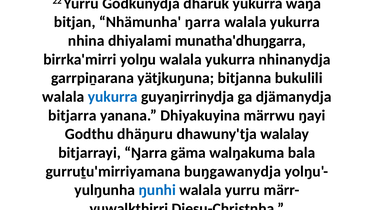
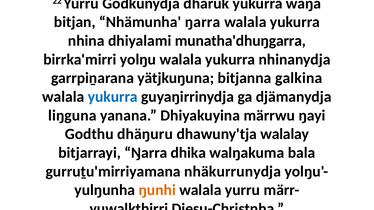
bukulili: bukulili -> galkina
bitjarra: bitjarra -> liŋguna
gäma: gäma -> dhika
buŋgawanydja: buŋgawanydja -> nhäkurrunydja
ŋunhi colour: blue -> orange
